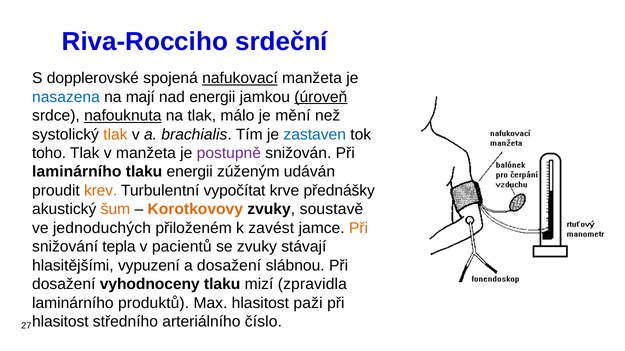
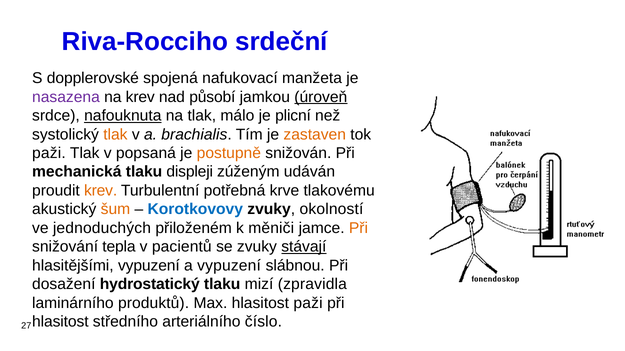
nafukovací underline: present -> none
nasazena colour: blue -> purple
na mají: mají -> krev
nad energii: energii -> působí
mění: mění -> plicní
zastaven colour: blue -> orange
toho at (49, 153): toho -> paži
v manžeta: manžeta -> popsaná
postupně colour: purple -> orange
laminárního at (77, 172): laminárního -> mechanická
tlaku energii: energii -> displeji
vypočítat: vypočítat -> potřebná
přednášky: přednášky -> tlakovému
Korotkovovy colour: orange -> blue
soustavě: soustavě -> okolností
zavést: zavést -> měniči
stávají underline: none -> present
a dosažení: dosažení -> vypuzení
vyhodnoceny: vyhodnoceny -> hydrostatický
